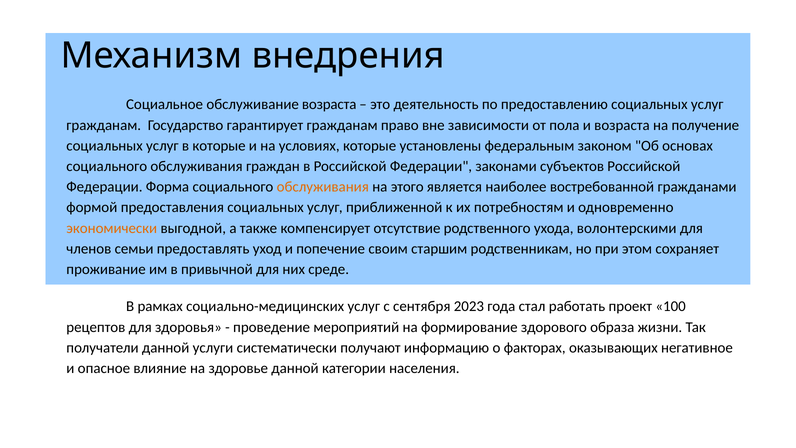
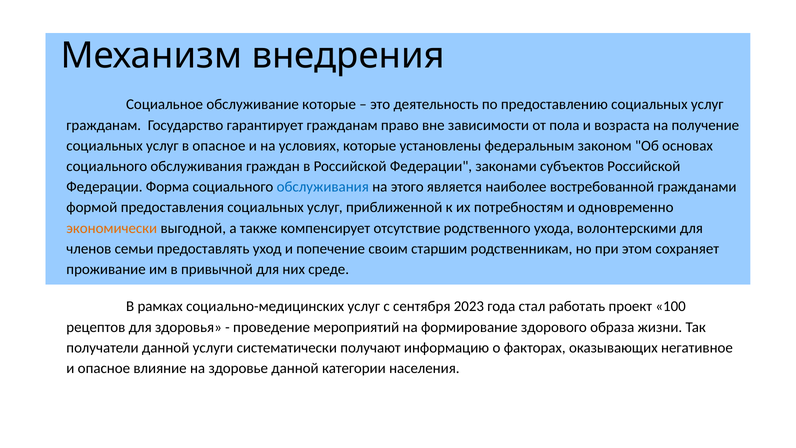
обслуживание возраста: возраста -> которые
в которые: которые -> опасное
обслуживания at (323, 187) colour: orange -> blue
